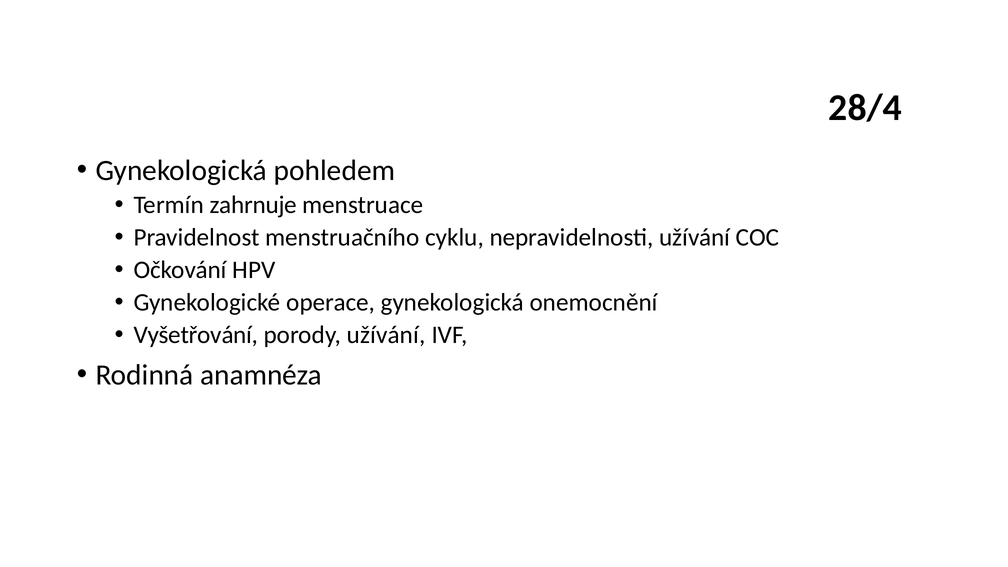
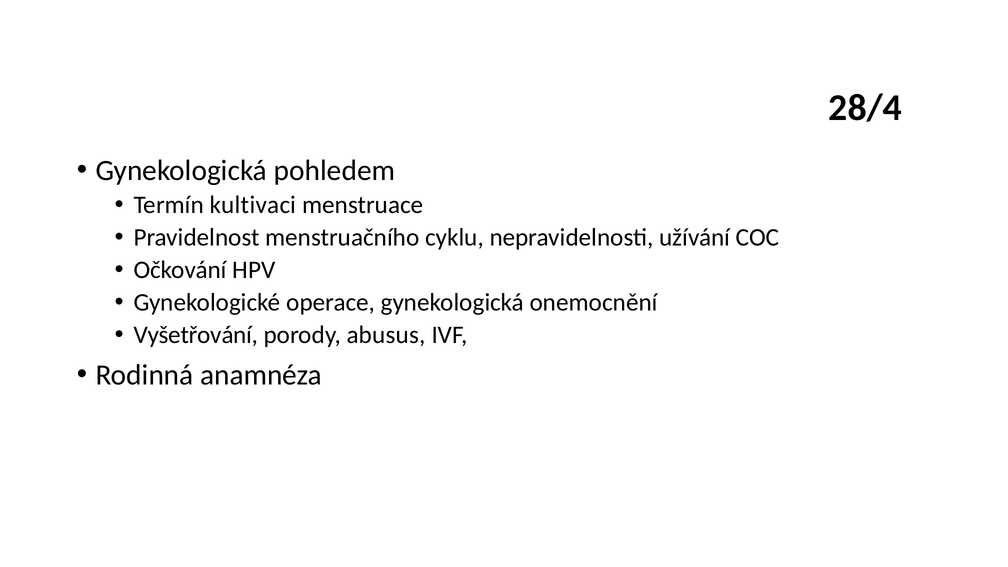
zahrnuje: zahrnuje -> kultivaci
porody užívání: užívání -> abusus
